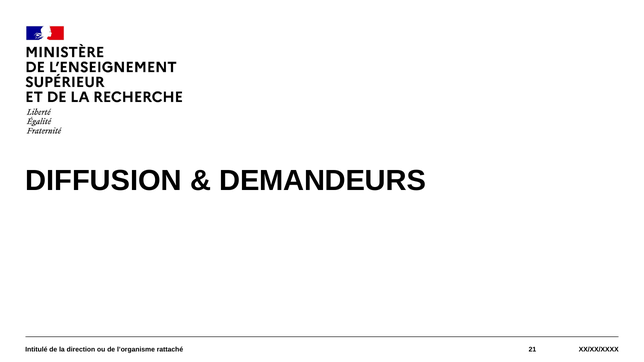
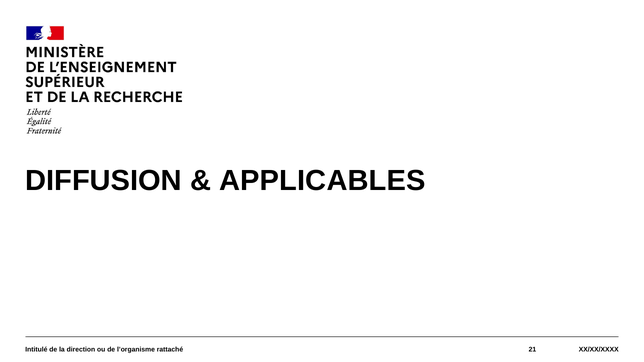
DEMANDEURS: DEMANDEURS -> APPLICABLES
